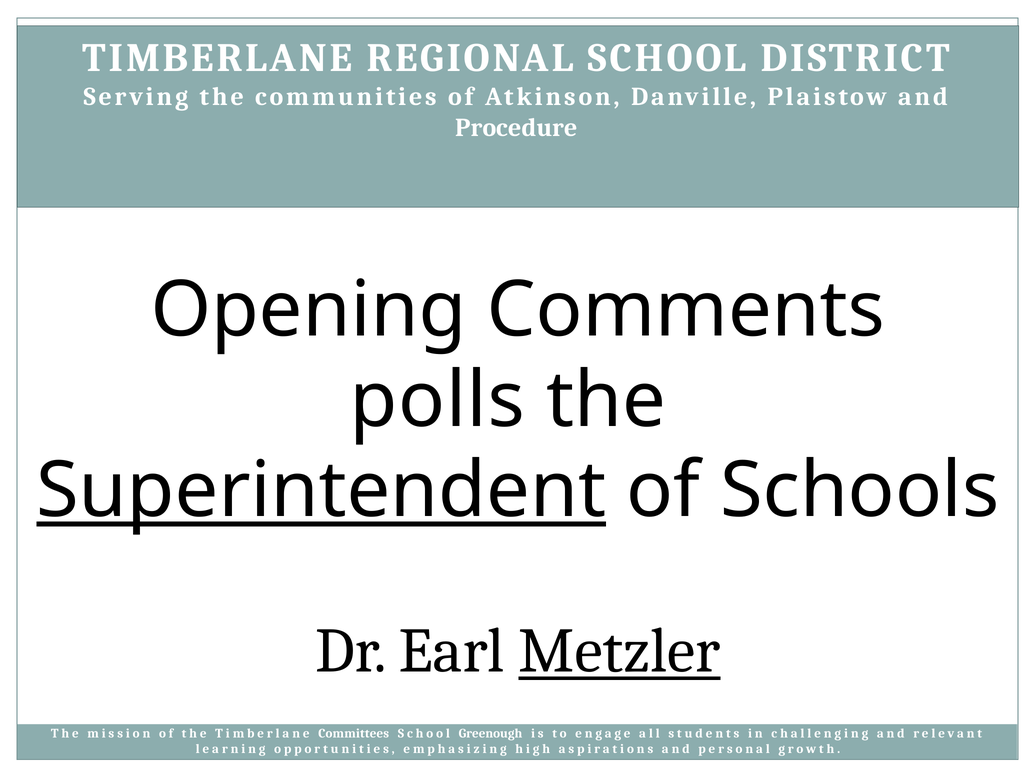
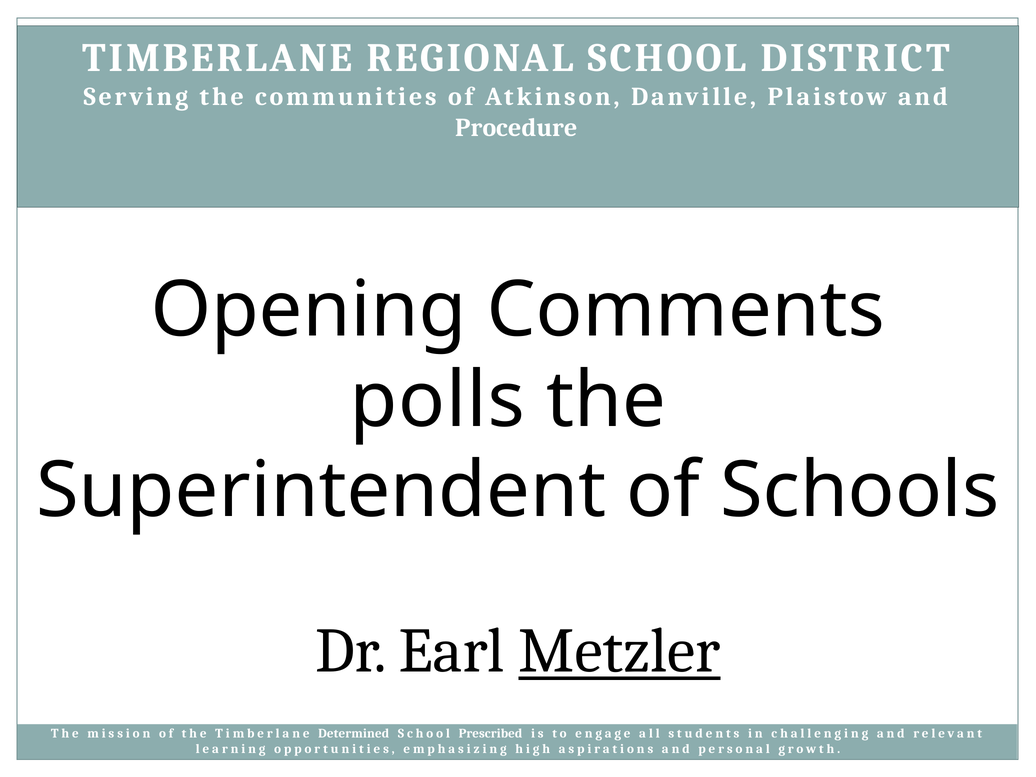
Superintendent underline: present -> none
Committees: Committees -> Determined
Greenough: Greenough -> Prescribed
